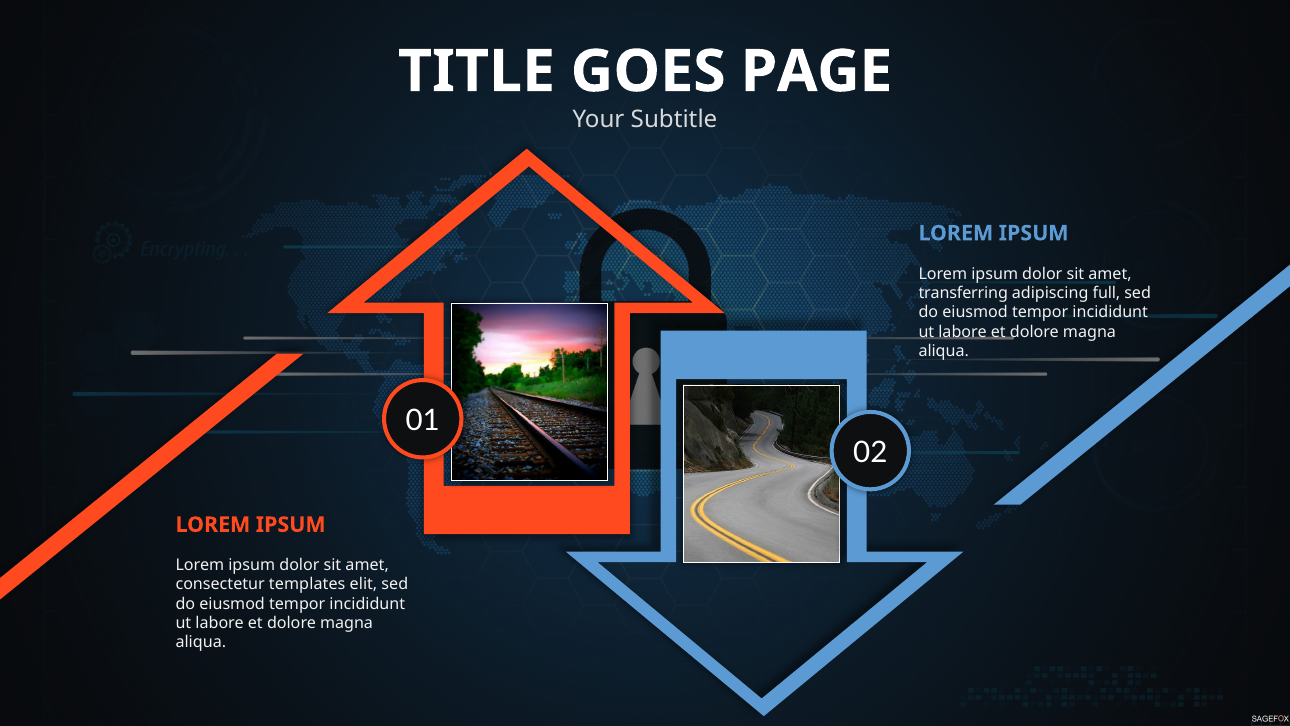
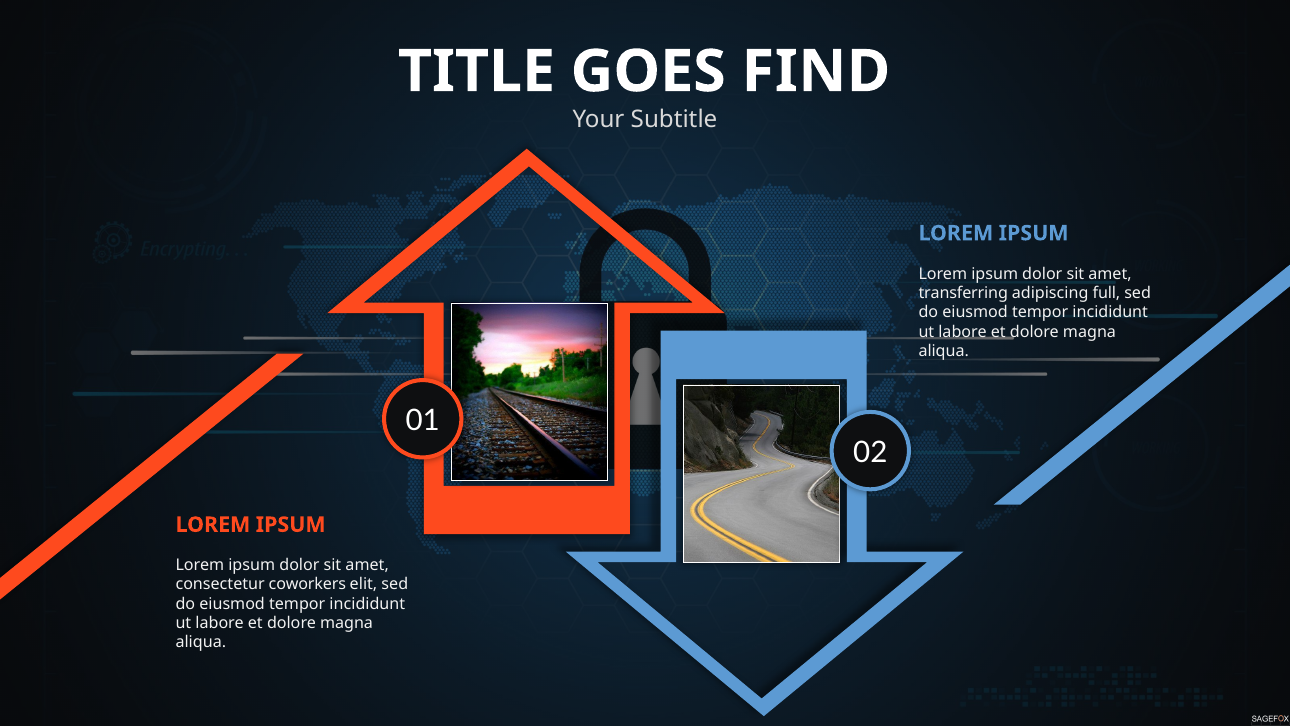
PAGE: PAGE -> FIND
templates: templates -> coworkers
